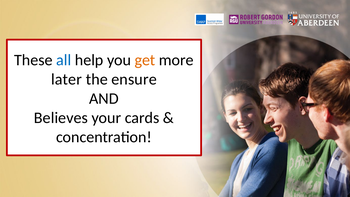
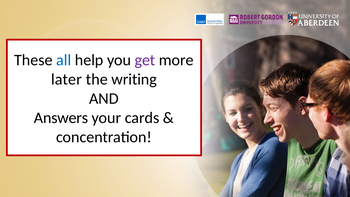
get colour: orange -> purple
ensure: ensure -> writing
Believes: Believes -> Answers
